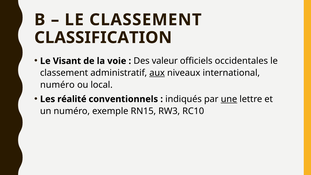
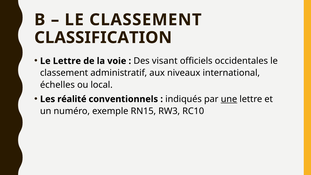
Le Visant: Visant -> Lettre
valeur: valeur -> visant
aux underline: present -> none
numéro at (57, 85): numéro -> échelles
